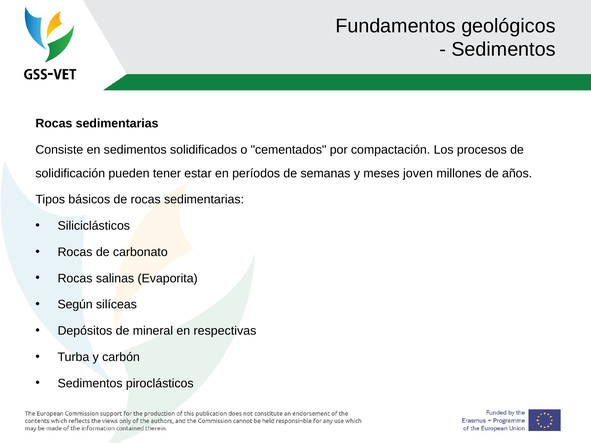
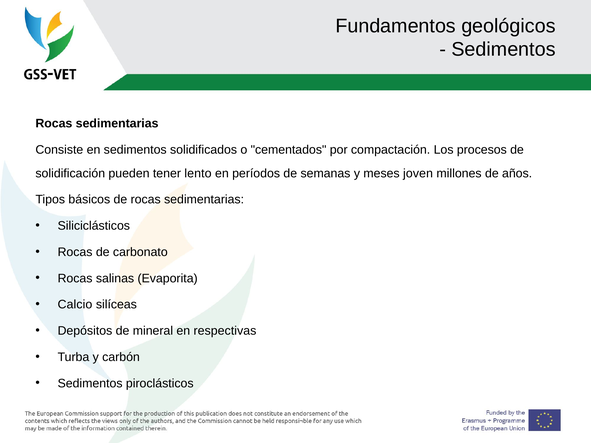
estar: estar -> lento
Según: Según -> Calcio
